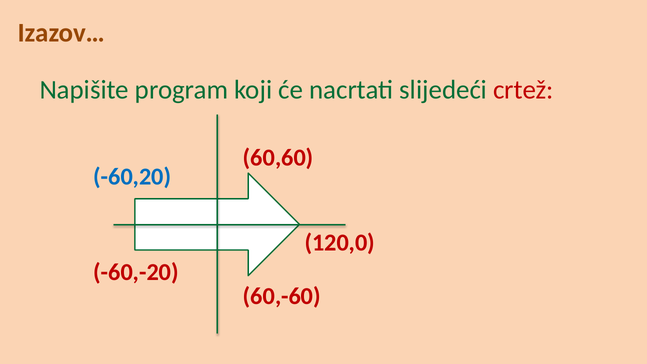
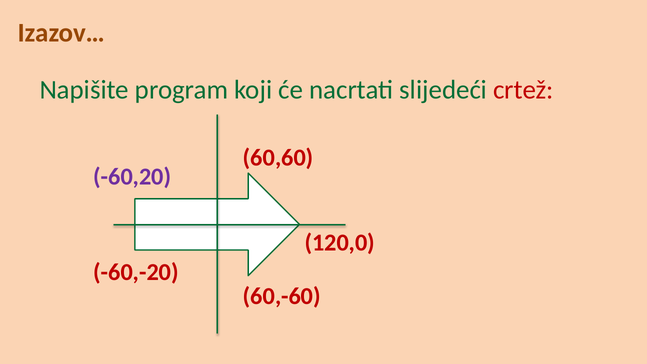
-60,20 colour: blue -> purple
